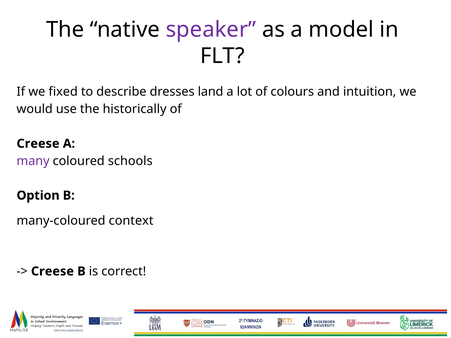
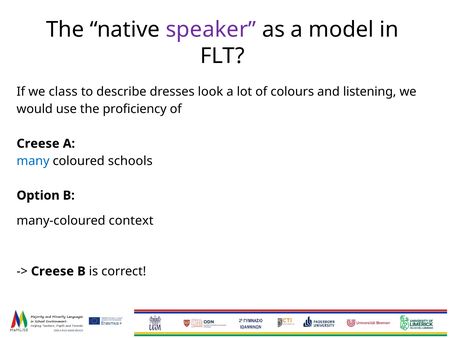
fixed: fixed -> class
land: land -> look
intuition: intuition -> listening
historically: historically -> proficiency
many colour: purple -> blue
